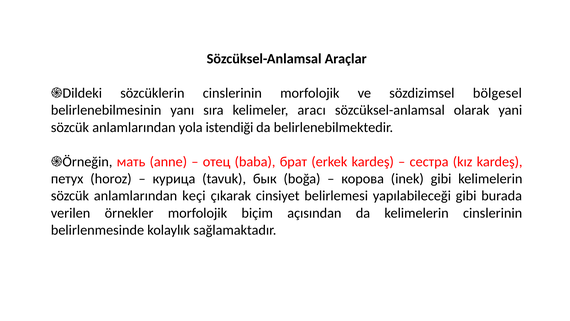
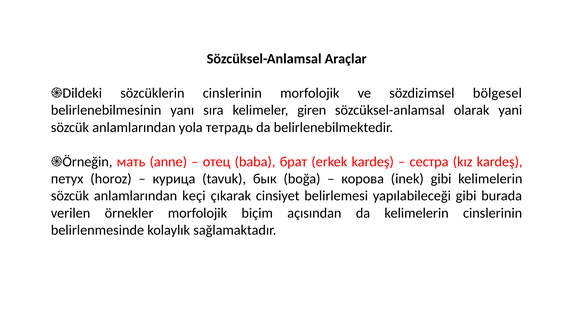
aracı: aracı -> giren
istendiği: istendiği -> тетрадь
